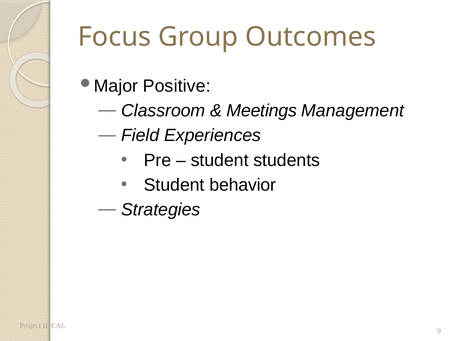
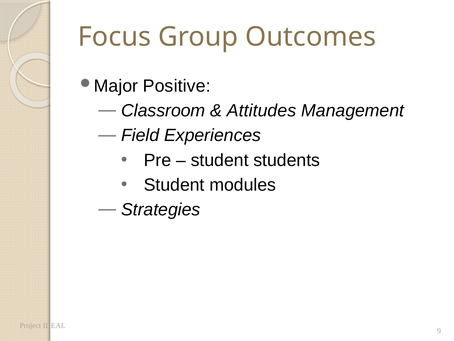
Meetings: Meetings -> Attitudes
behavior: behavior -> modules
